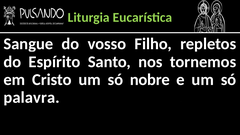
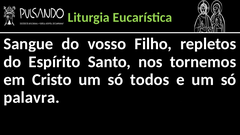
nobre: nobre -> todos
